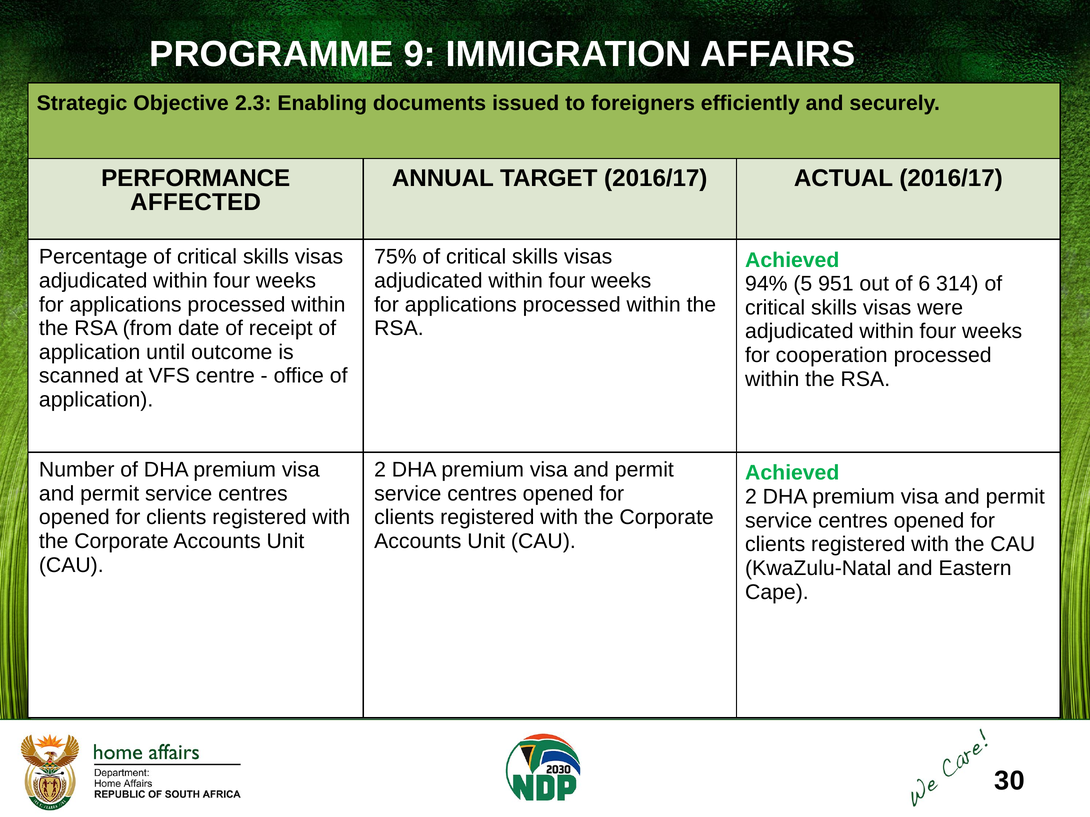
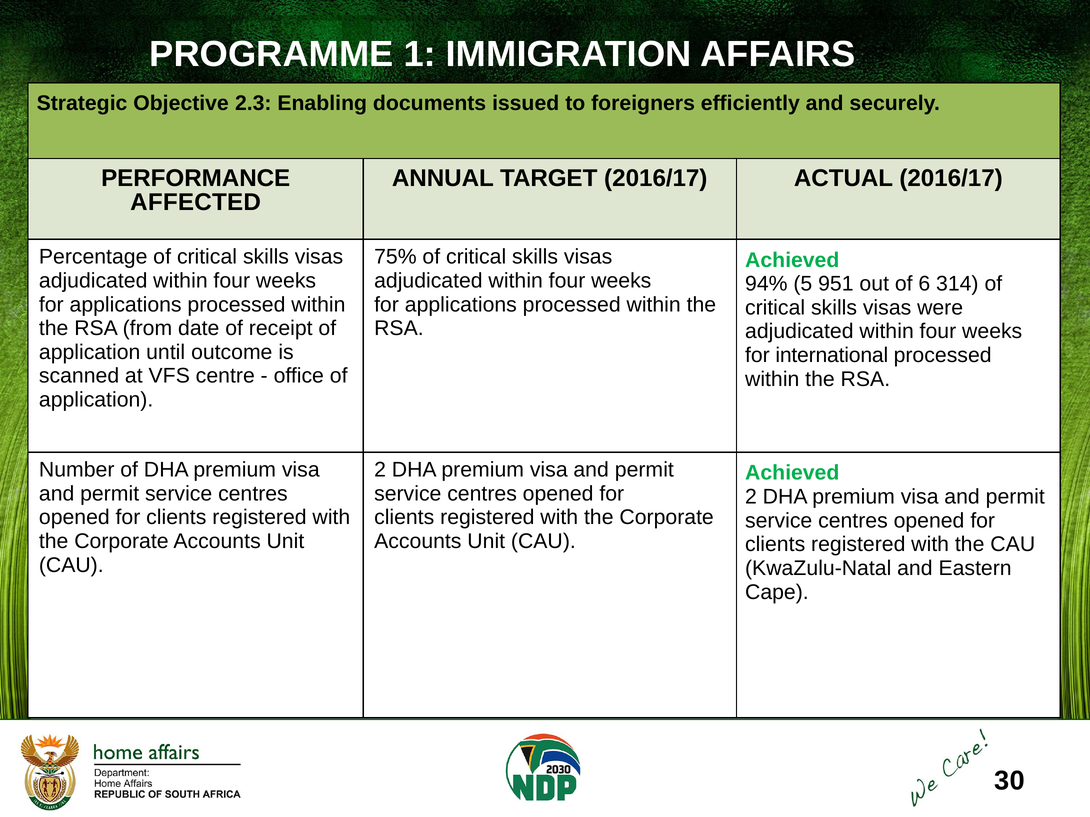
9: 9 -> 1
cooperation: cooperation -> international
